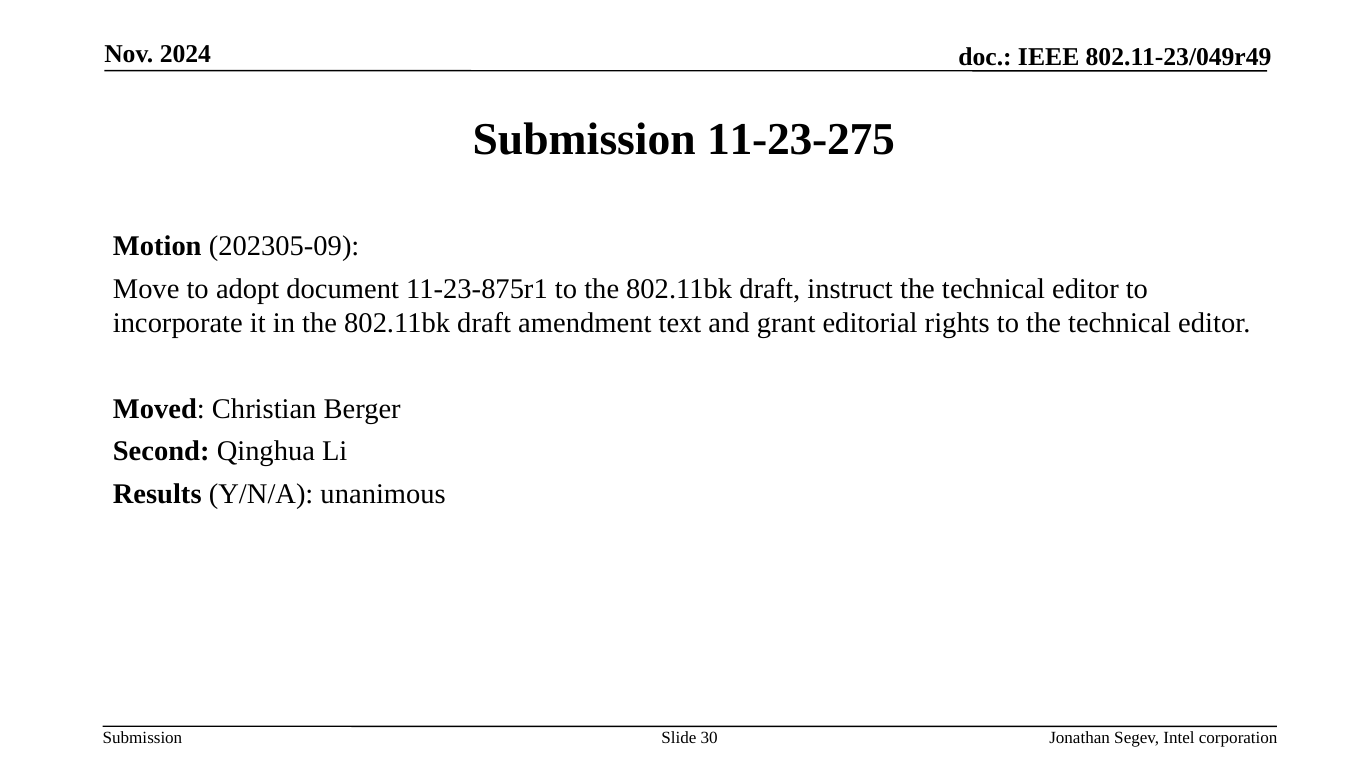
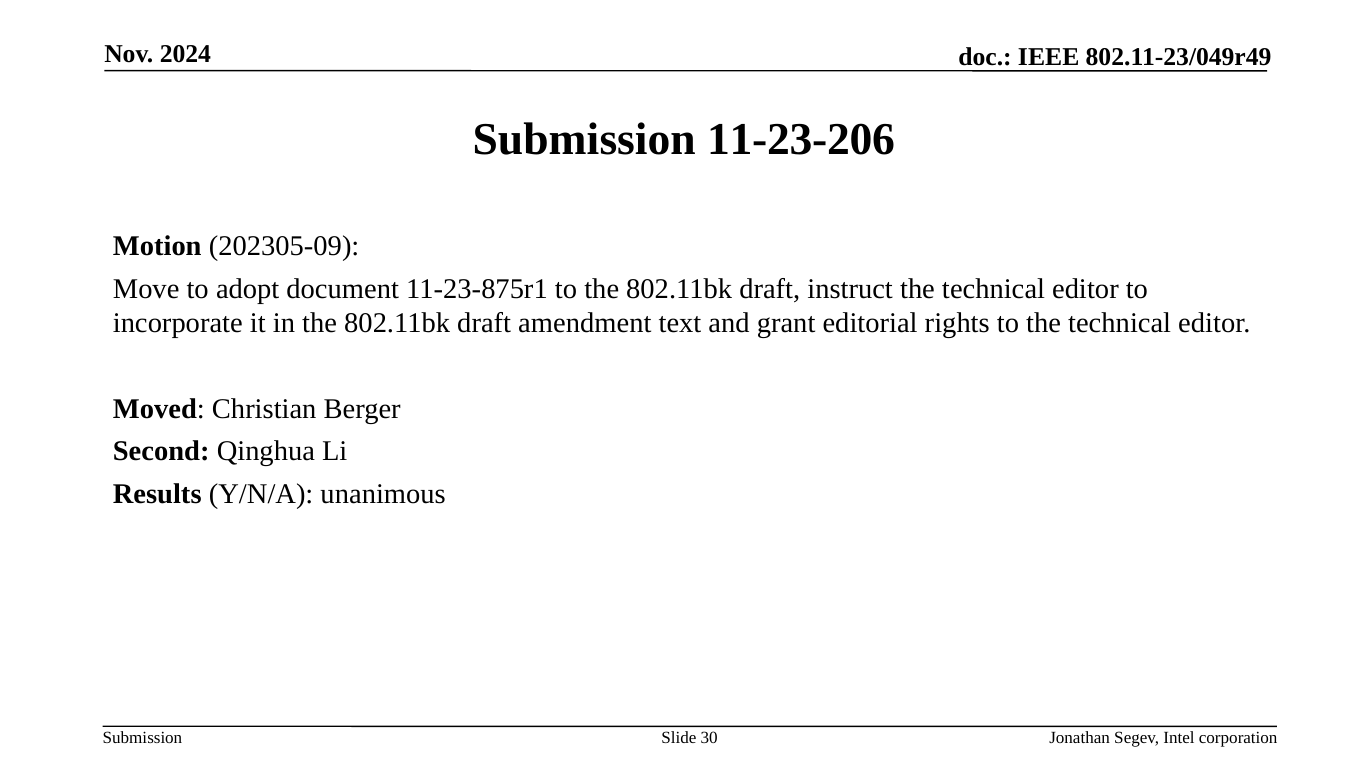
11-23-275: 11-23-275 -> 11-23-206
